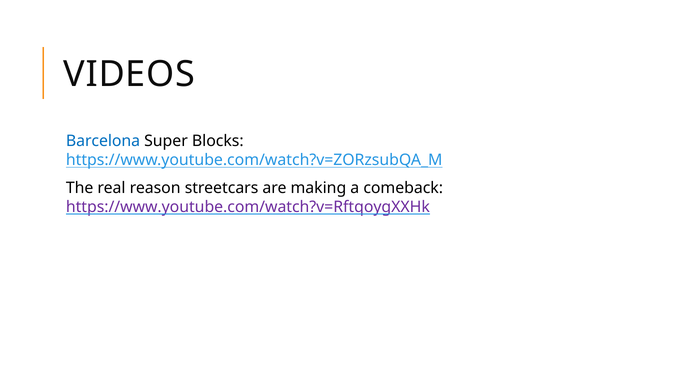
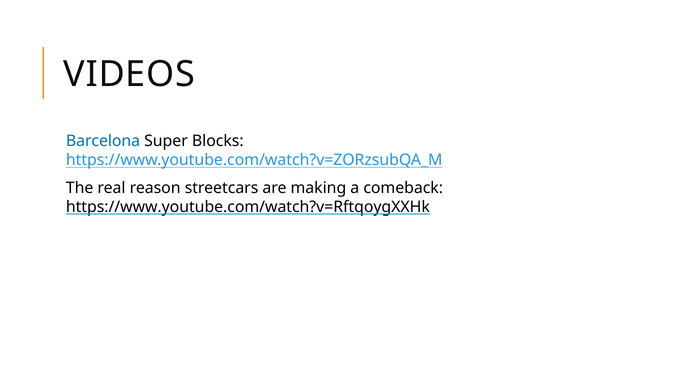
https://www.youtube.com/watch?v=RftqoygXXHk colour: purple -> black
